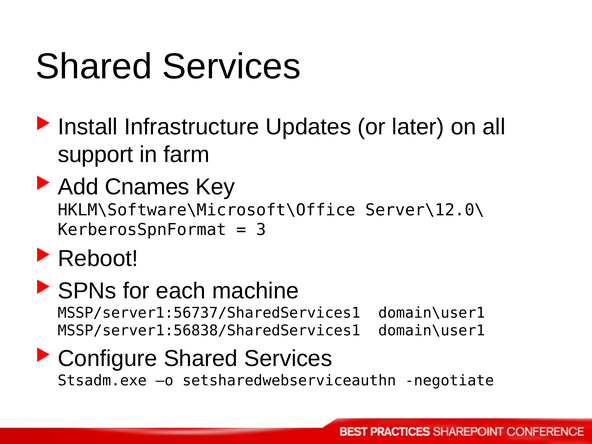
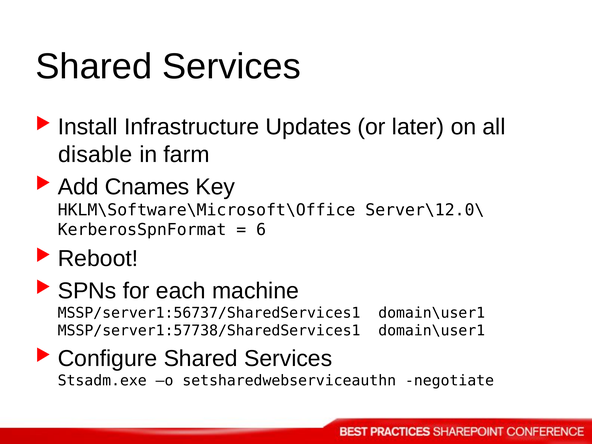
support: support -> disable
3: 3 -> 6
MSSP/server1:56838/SharedServices1: MSSP/server1:56838/SharedServices1 -> MSSP/server1:57738/SharedServices1
